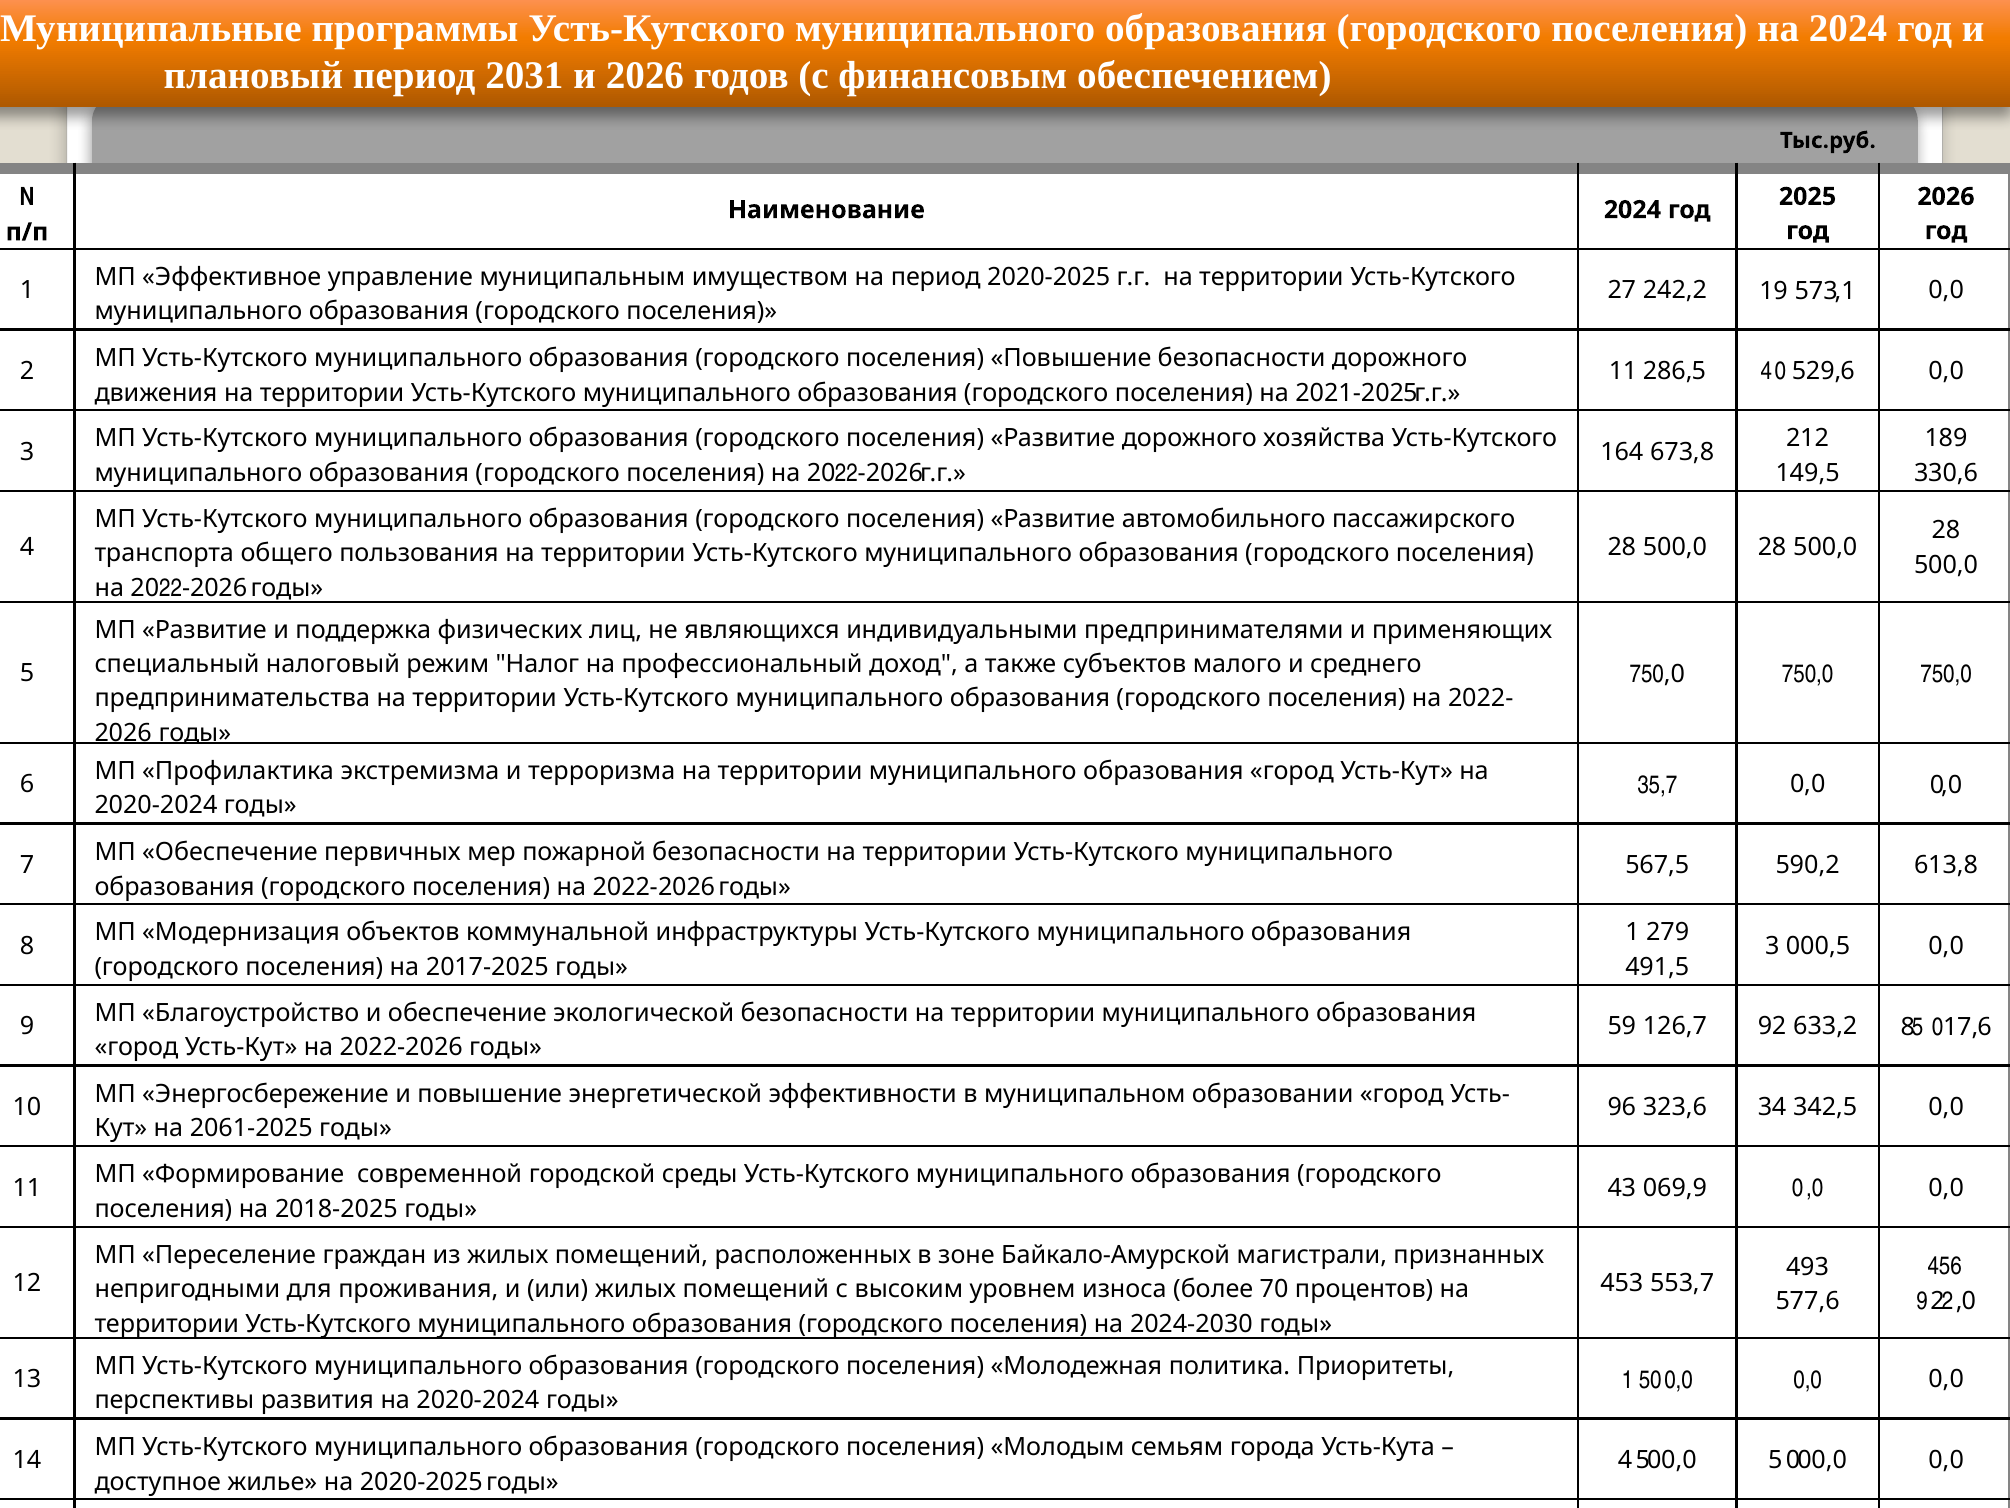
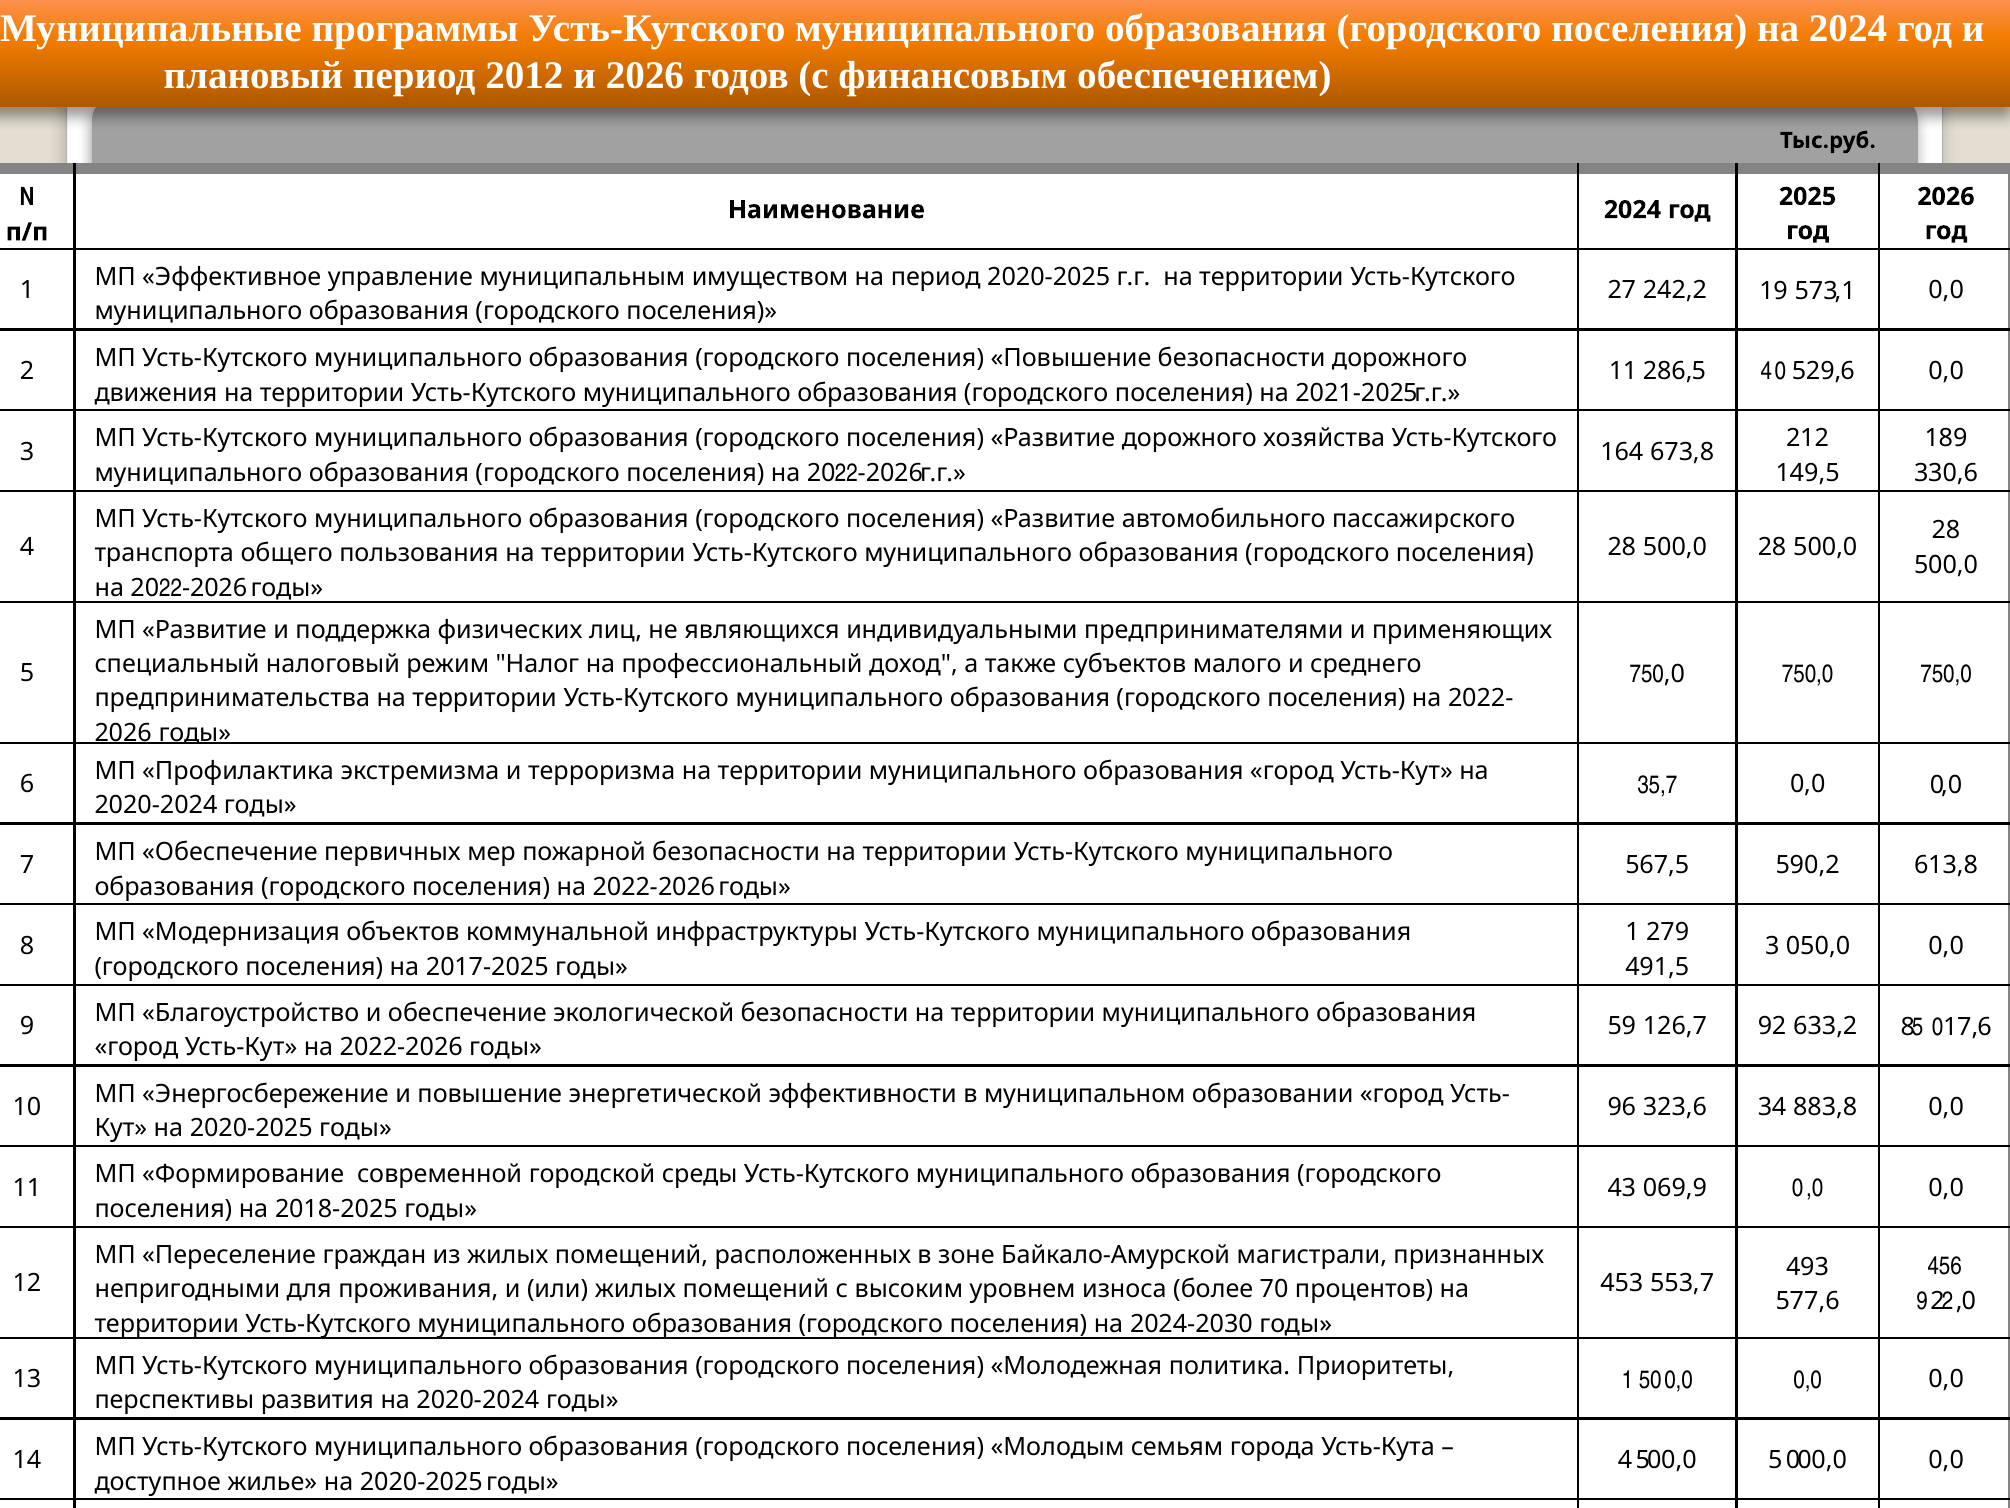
2031: 2031 -> 2012
000,5: 000,5 -> 050,0
342,5: 342,5 -> 883,8
2061-2025 at (251, 1128): 2061-2025 -> 2020-2025
